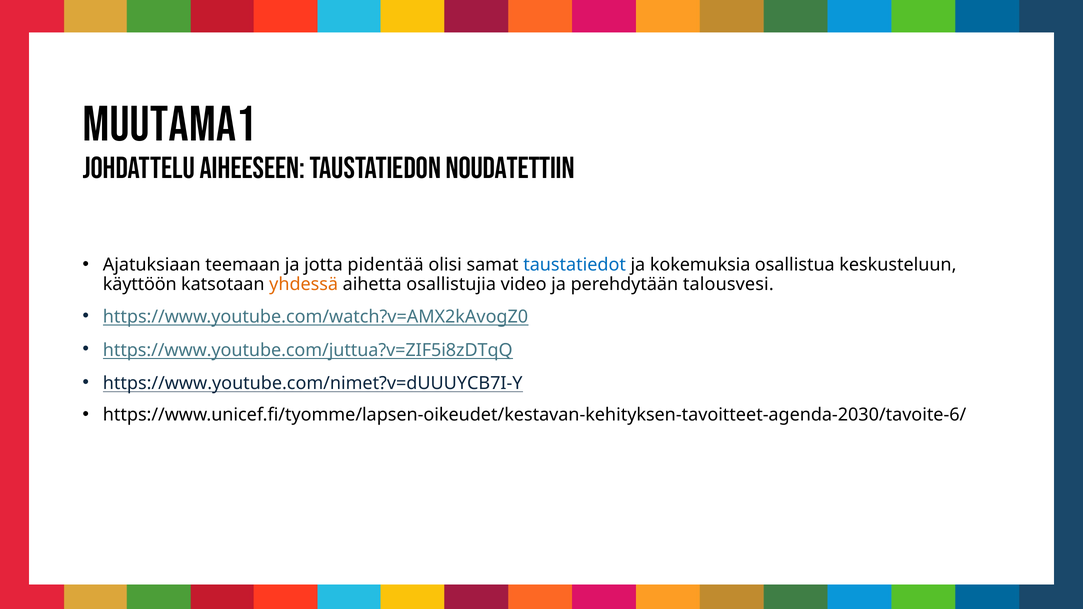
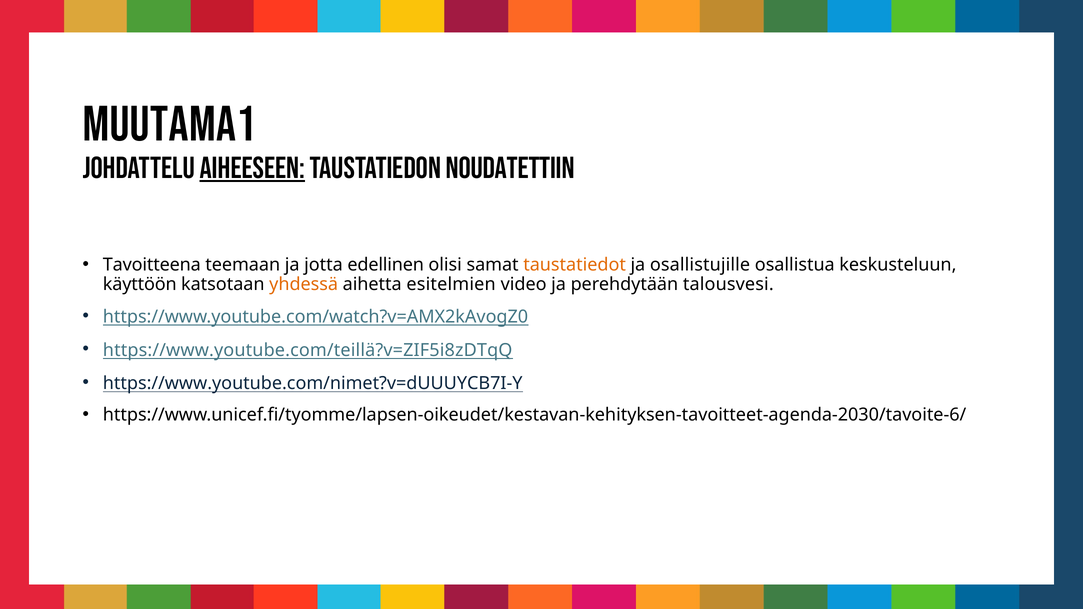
aiheeseen underline: none -> present
Ajatuksiaan: Ajatuksiaan -> Tavoitteena
pidentää: pidentää -> edellinen
taustatiedot colour: blue -> orange
kokemuksia: kokemuksia -> osallistujille
osallistujia: osallistujia -> esitelmien
https://www.youtube.com/juttua?v=ZIF5i8zDTqQ: https://www.youtube.com/juttua?v=ZIF5i8zDTqQ -> https://www.youtube.com/teillä?v=ZIF5i8zDTqQ
